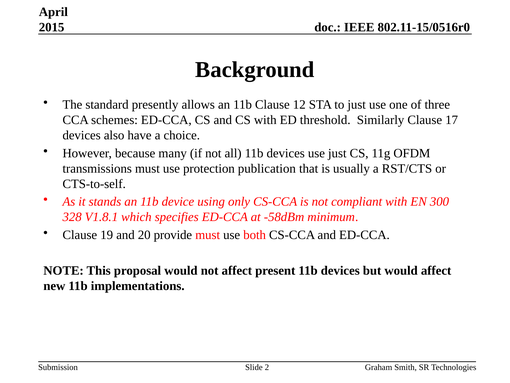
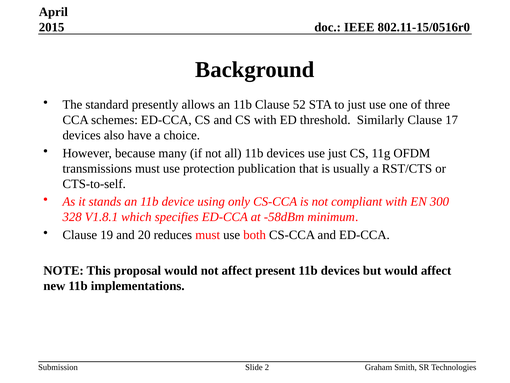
12: 12 -> 52
provide: provide -> reduces
